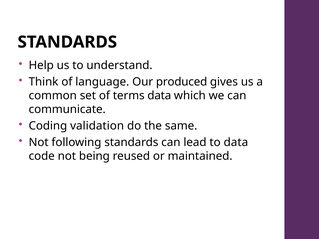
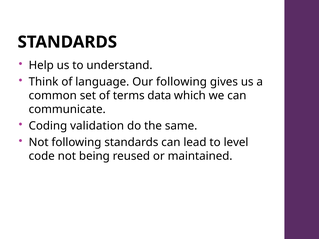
Our produced: produced -> following
to data: data -> level
